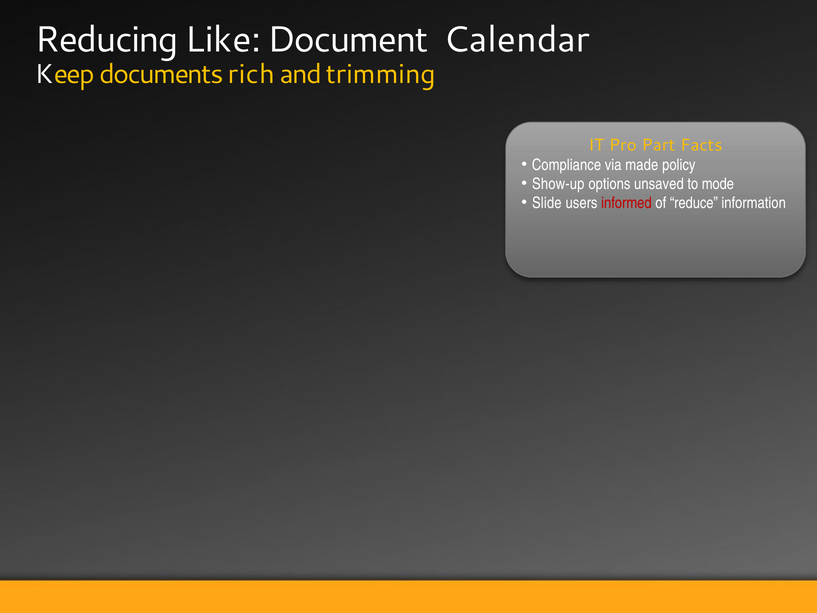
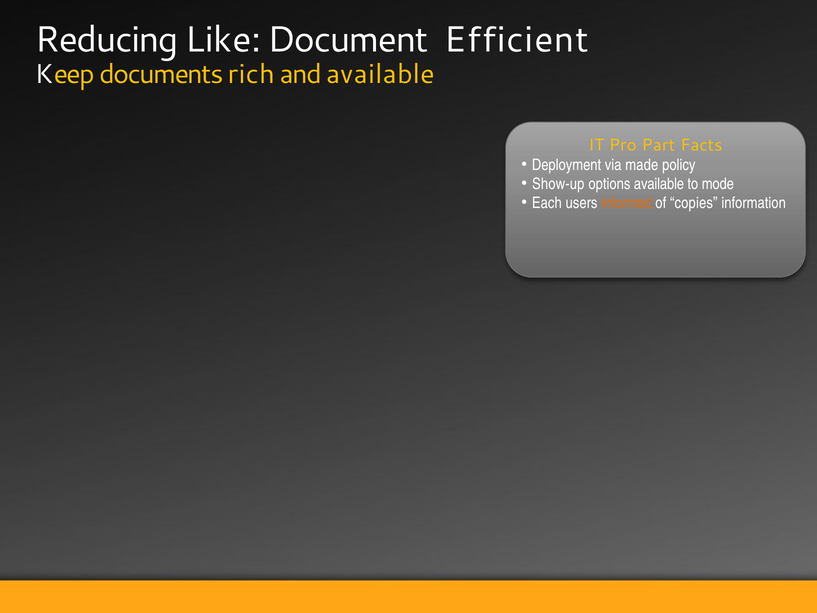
Calendar: Calendar -> Efficient
and trimming: trimming -> available
Compliance: Compliance -> Deployment
options unsaved: unsaved -> available
Slide: Slide -> Each
informed colour: red -> orange
reduce: reduce -> copies
